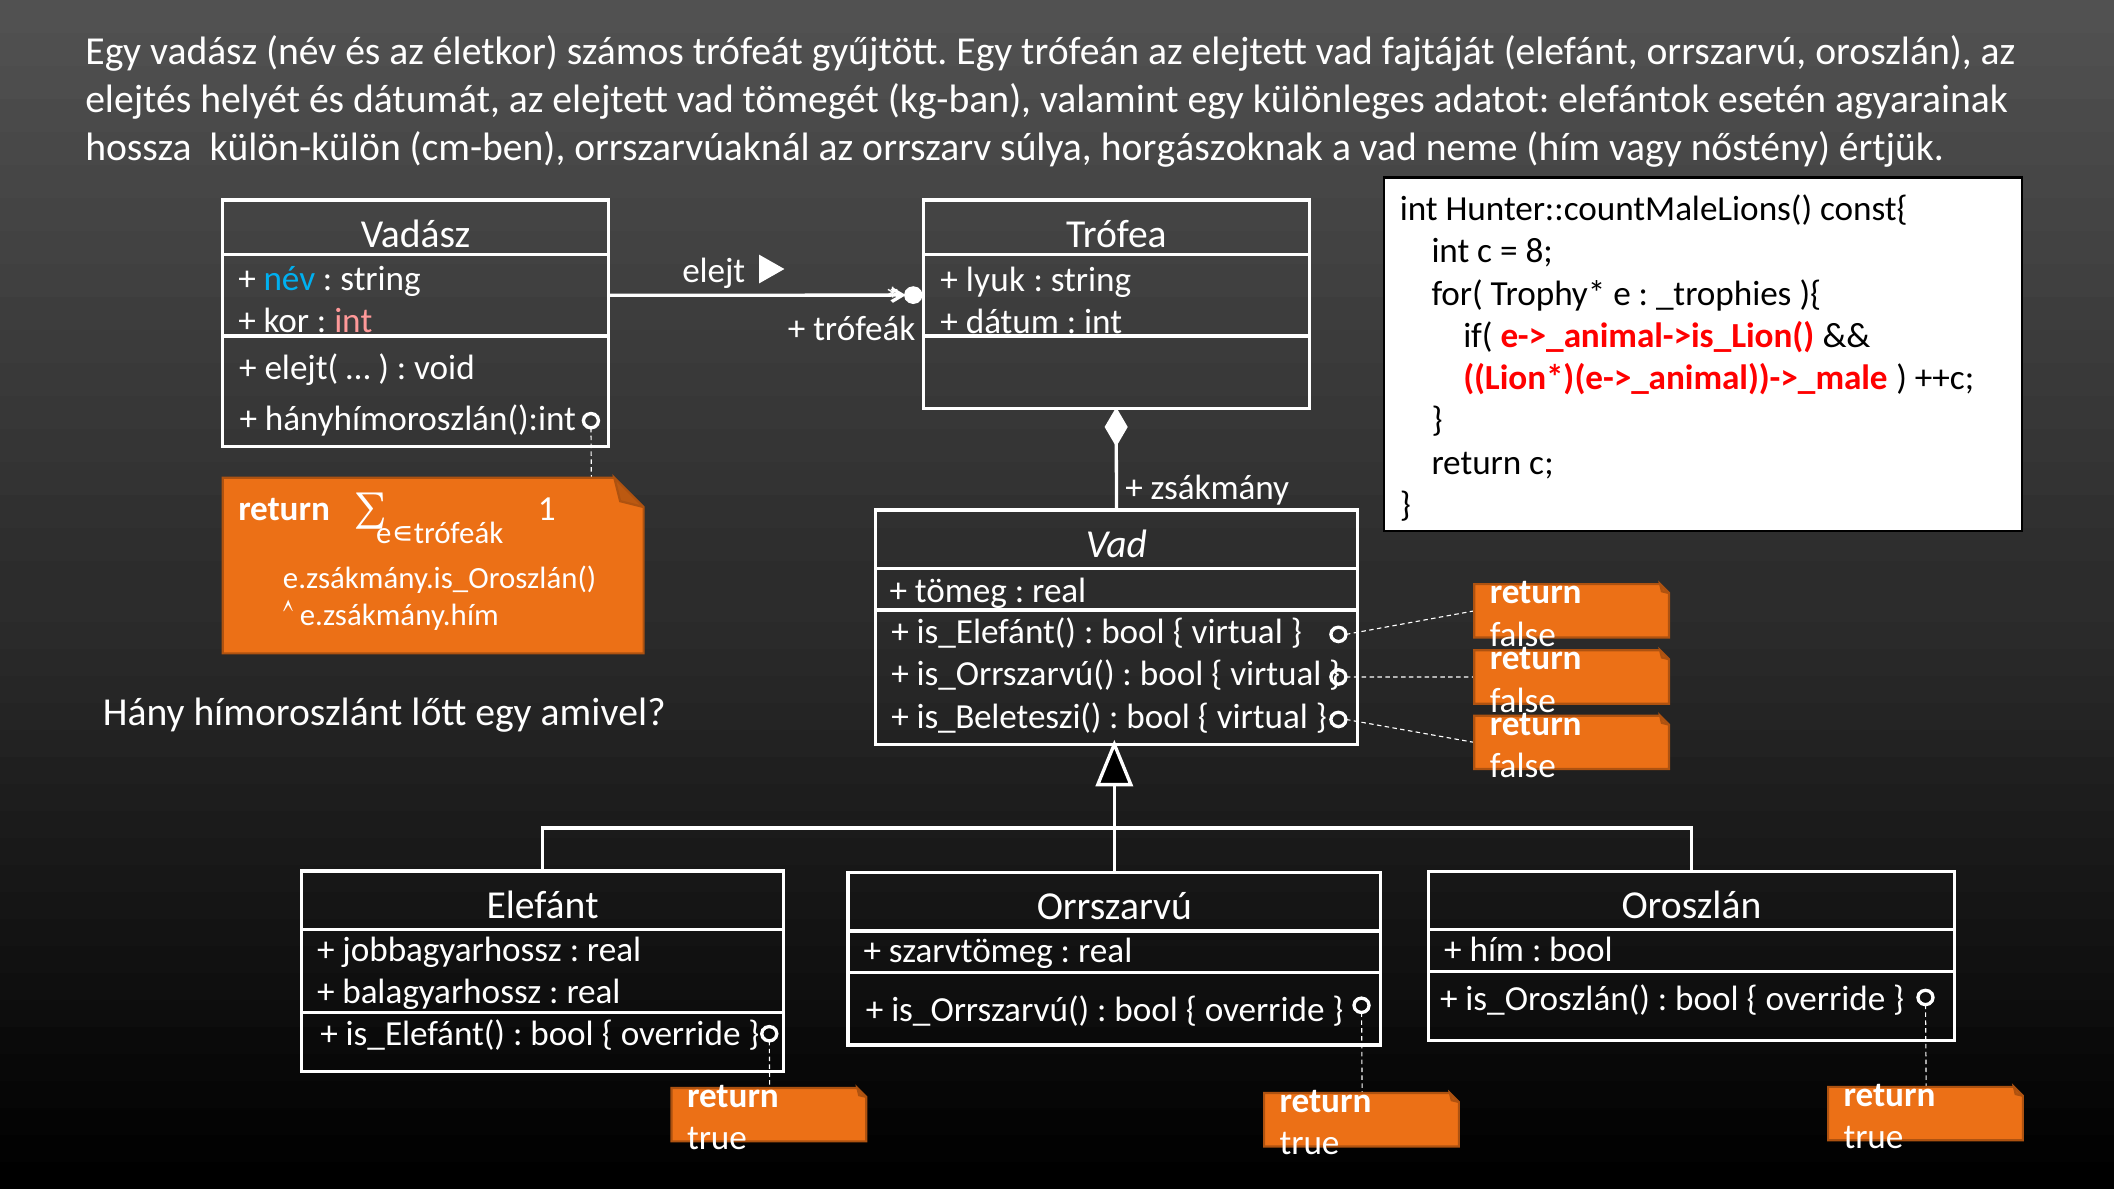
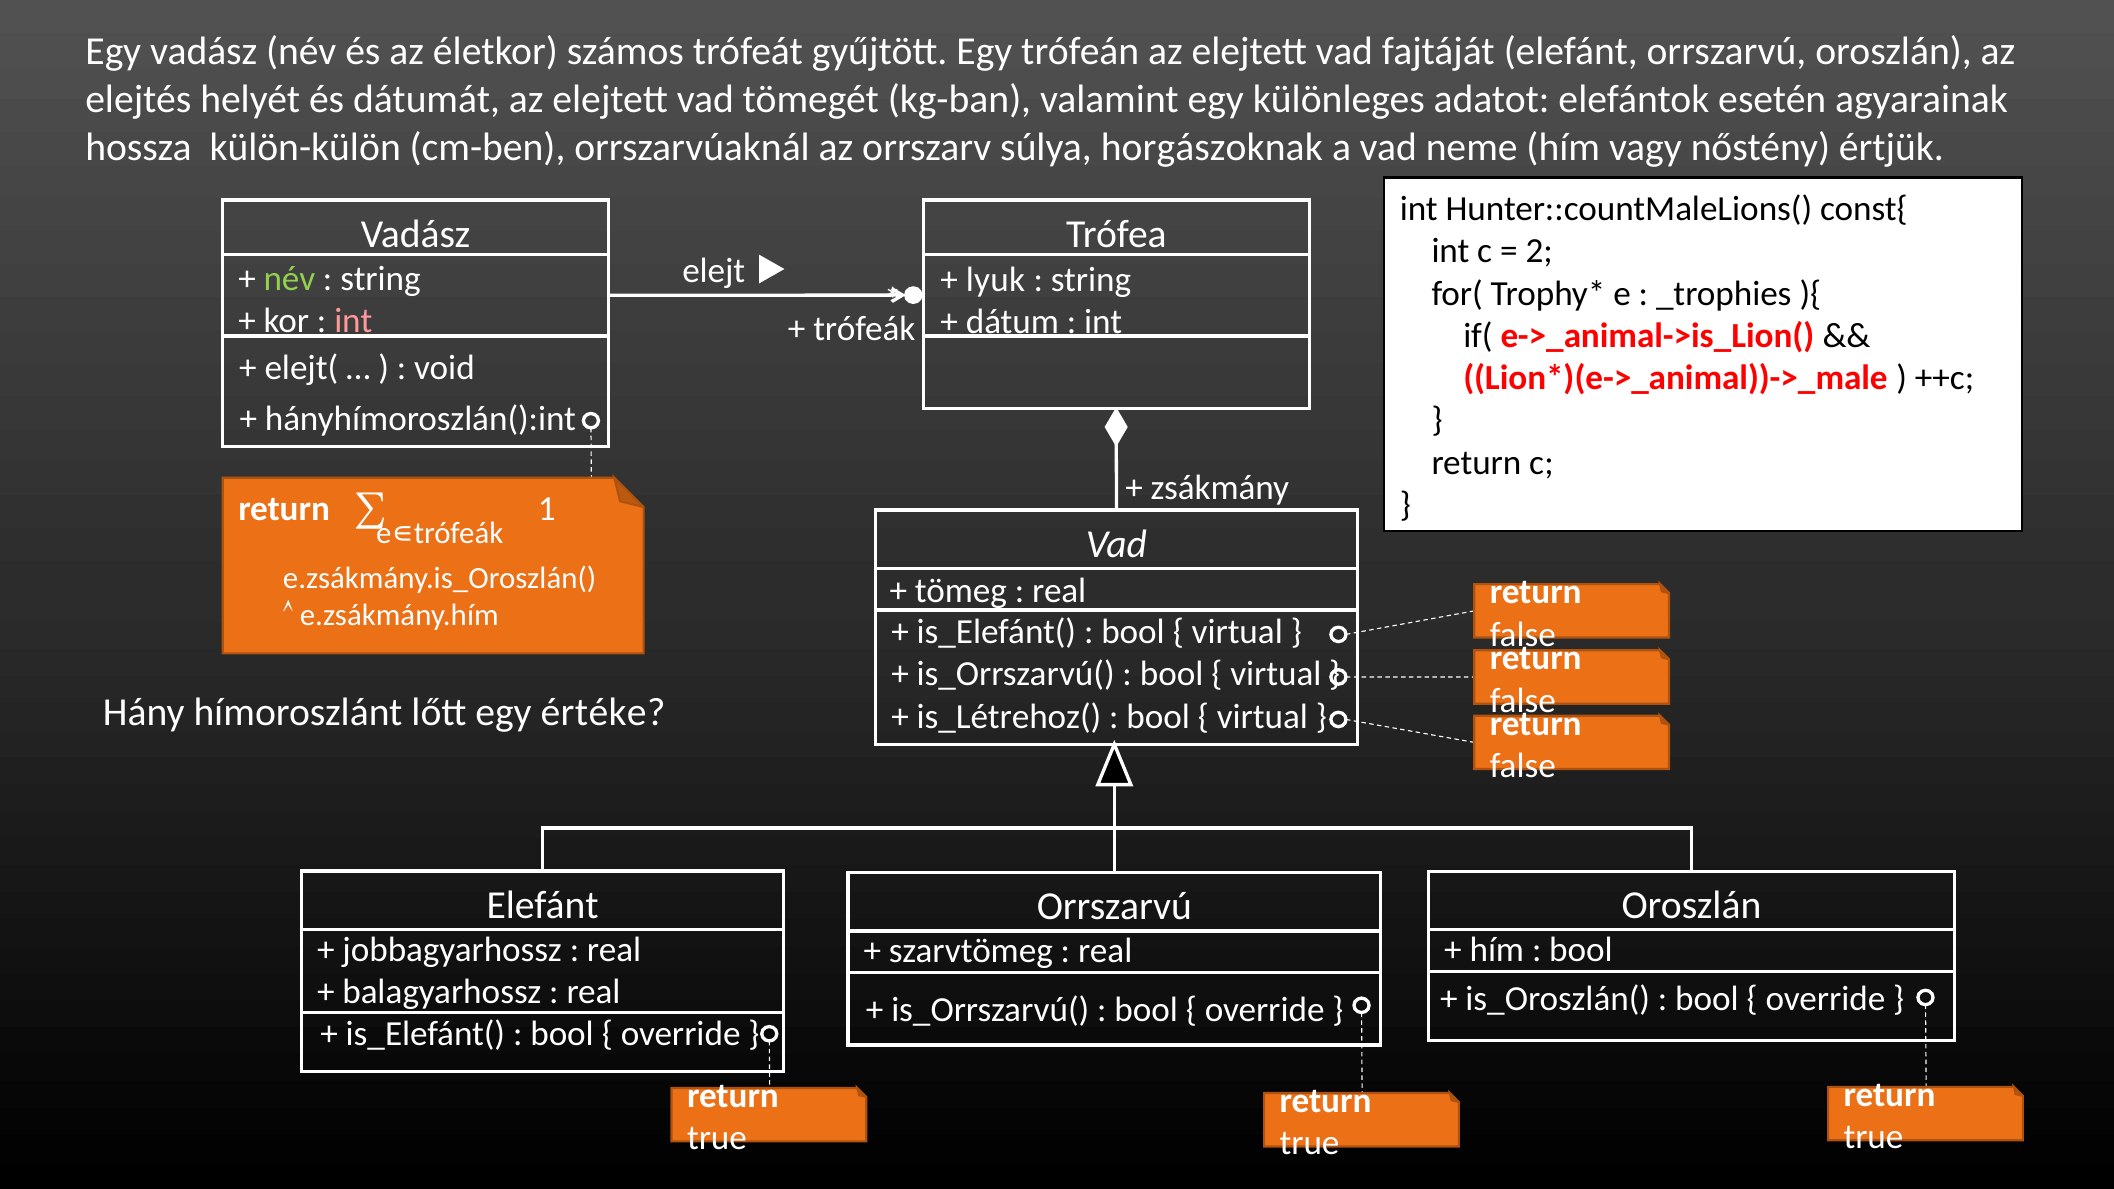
8: 8 -> 2
név at (289, 279) colour: light blue -> light green
amivel: amivel -> értéke
is_Beleteszi(: is_Beleteszi( -> is_Létrehoz(
